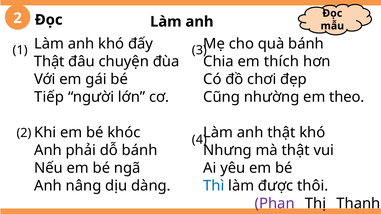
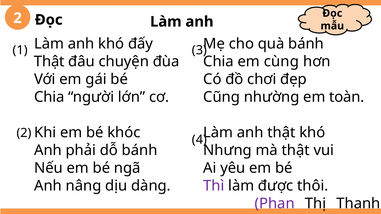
thích: thích -> cùng
Tiếp at (49, 97): Tiếp -> Chia
theo: theo -> toàn
Thì colour: blue -> purple
